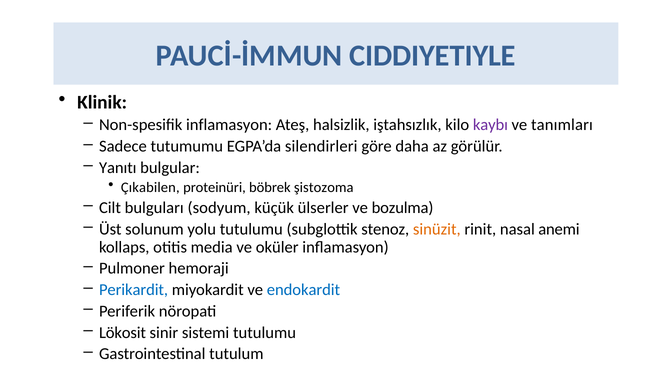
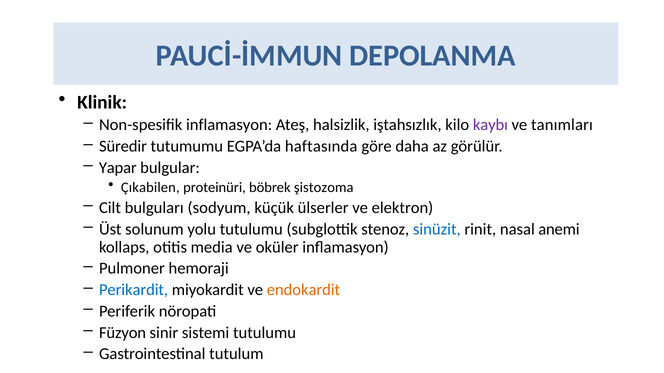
CIDDIYETIYLE: CIDDIYETIYLE -> DEPOLANMA
Sadece: Sadece -> Süredir
silendirleri: silendirleri -> haftasında
Yanıtı: Yanıtı -> Yapar
bozulma: bozulma -> elektron
sinüzit colour: orange -> blue
endokardit colour: blue -> orange
Lökosit: Lökosit -> Füzyon
